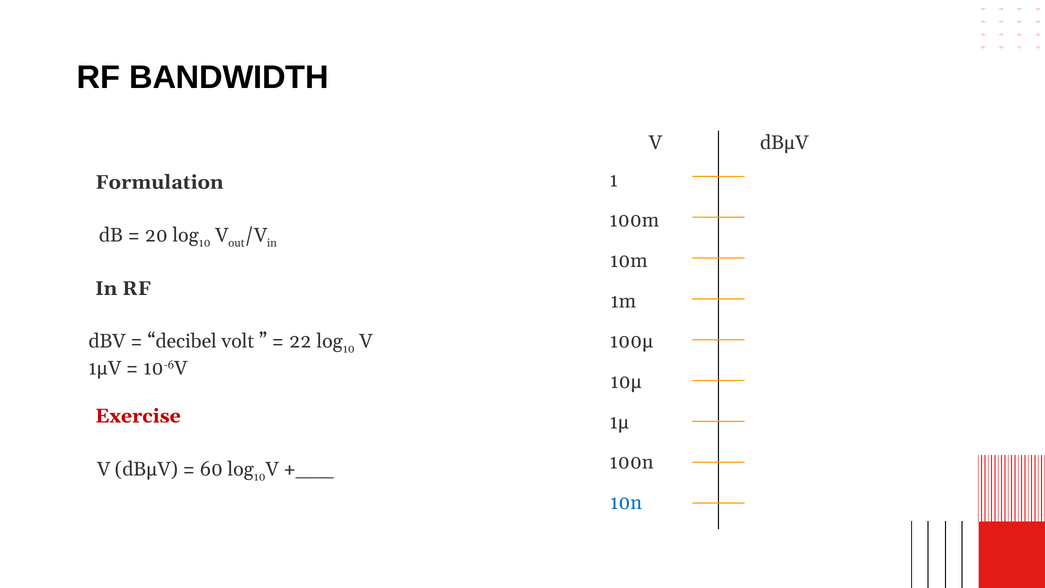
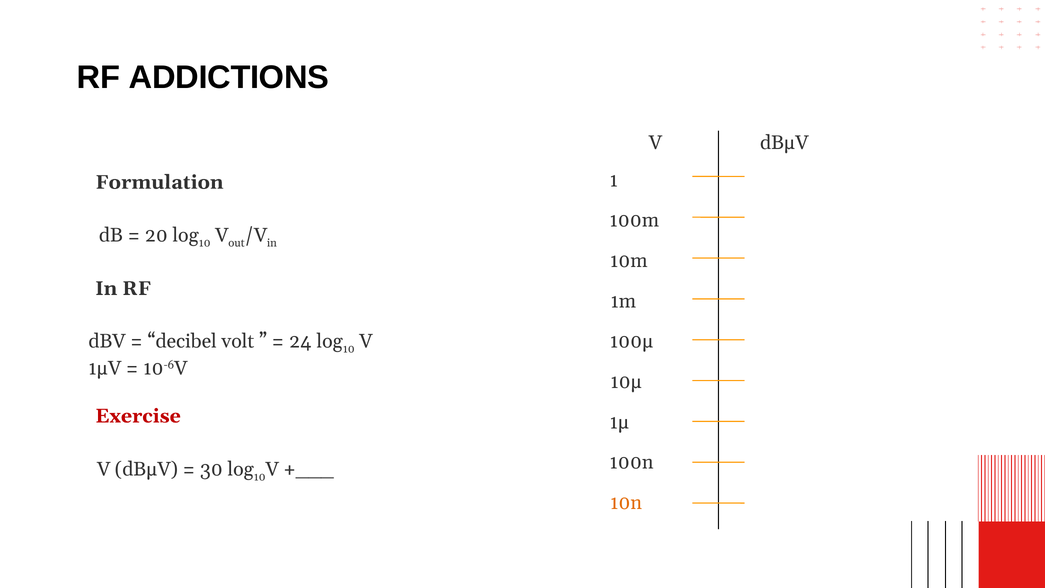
BANDWIDTH: BANDWIDTH -> ADDICTIONS
22: 22 -> 24
60: 60 -> 30
10n colour: blue -> orange
